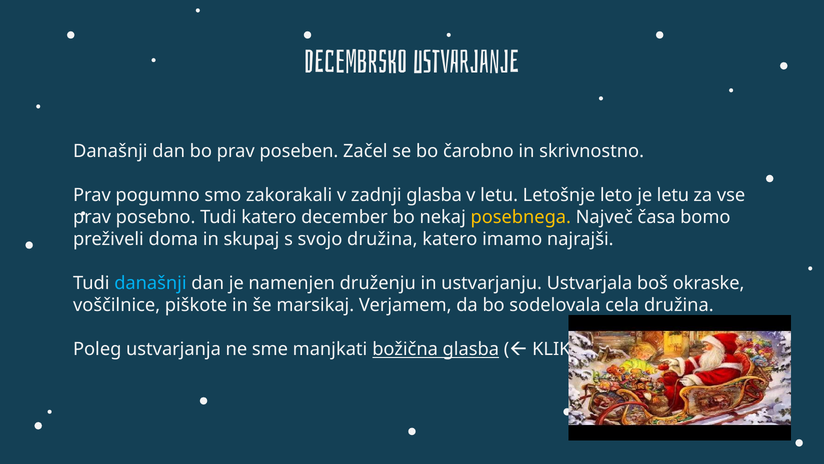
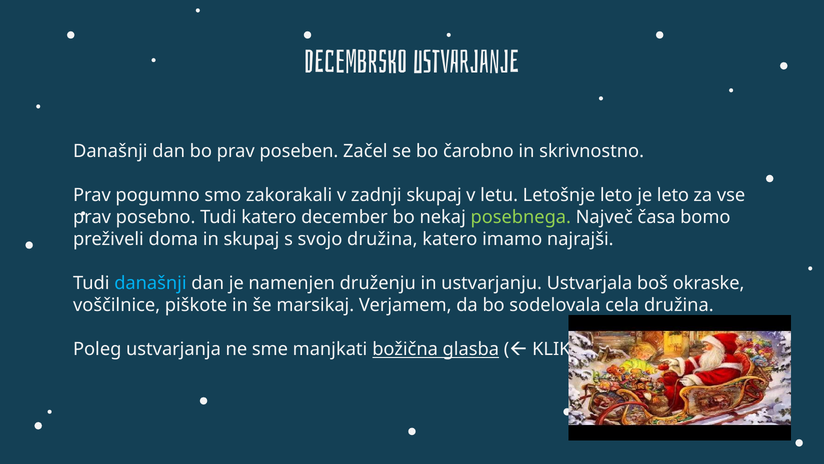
zadnji glasba: glasba -> skupaj
je letu: letu -> leto
posebnega colour: yellow -> light green
